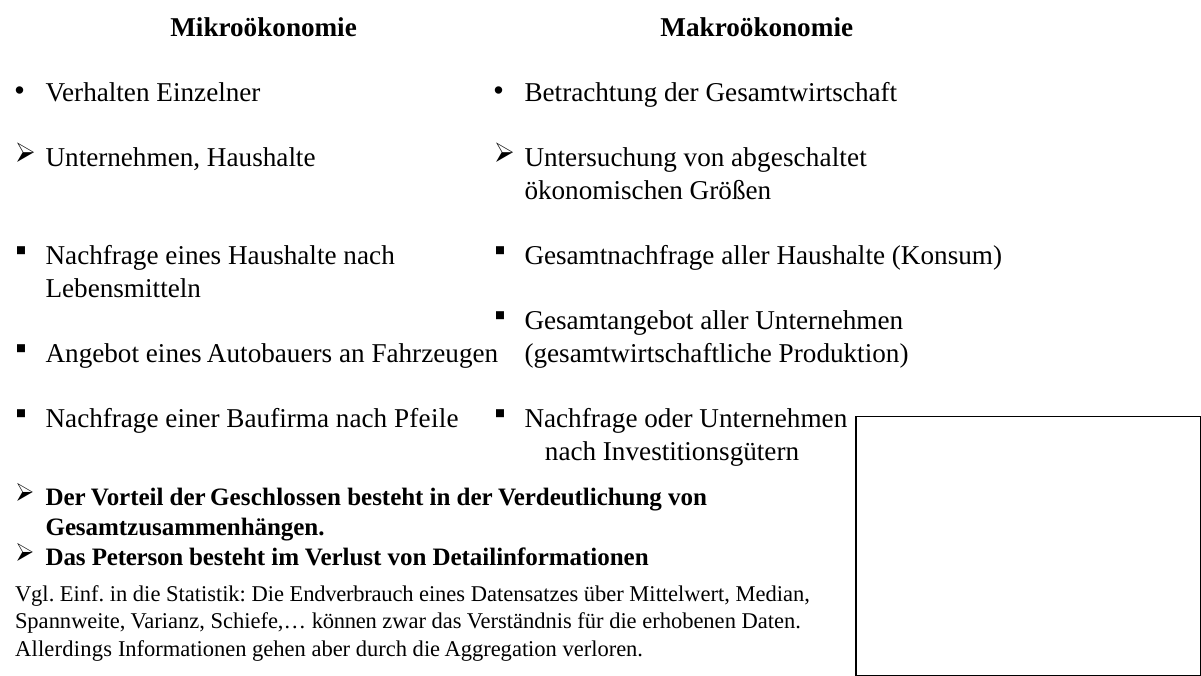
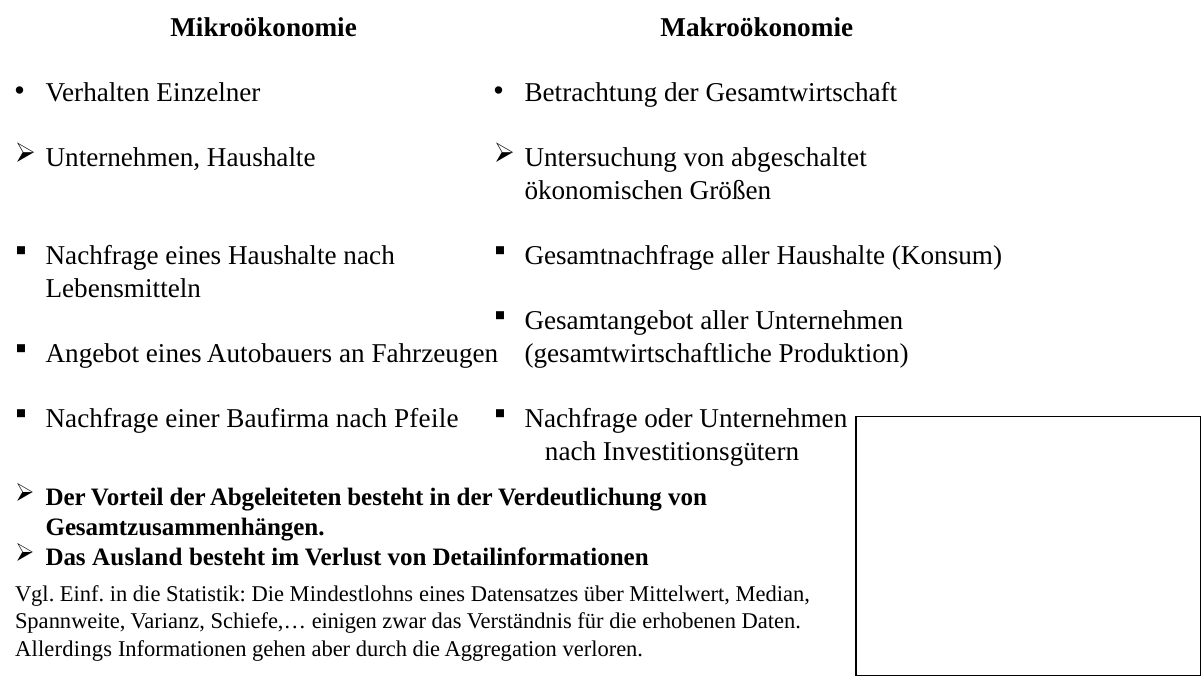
Geschlossen: Geschlossen -> Abgeleiteten
Peterson: Peterson -> Ausland
Endverbrauch: Endverbrauch -> Mindestlohns
können: können -> einigen
